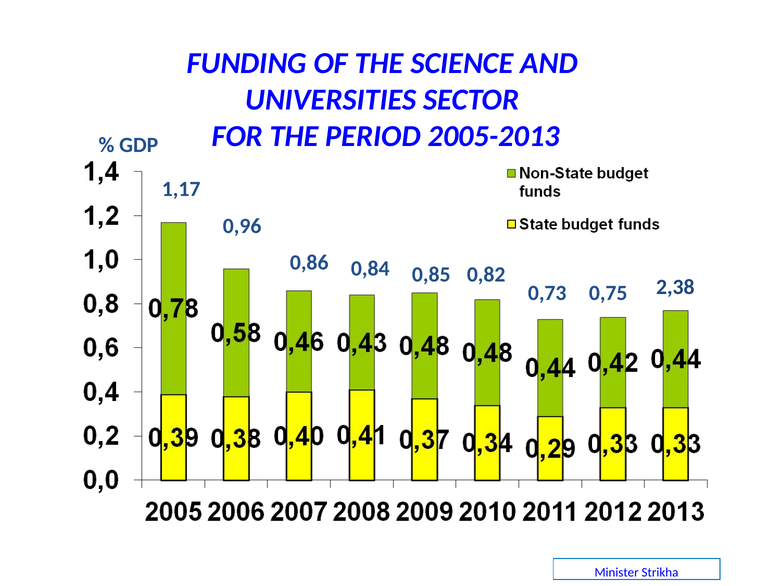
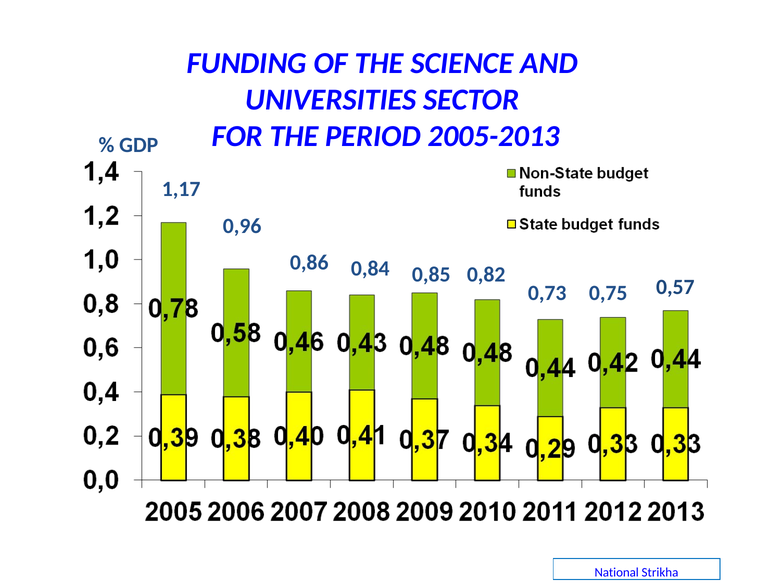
2,38: 2,38 -> 0,57
Minister: Minister -> National
